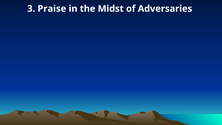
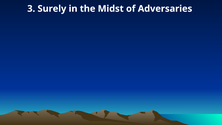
Praise: Praise -> Surely
